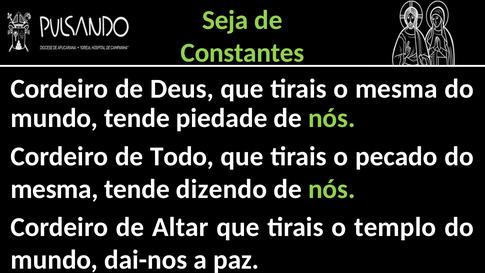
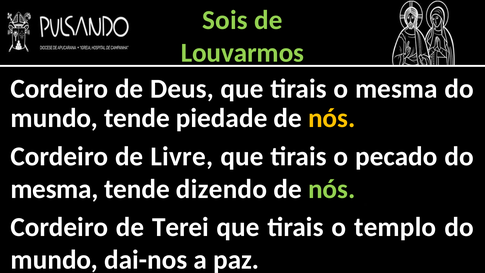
Seja: Seja -> Sois
Constantes: Constantes -> Louvarmos
nós at (332, 118) colour: light green -> yellow
Todo: Todo -> Livre
Altar: Altar -> Terei
